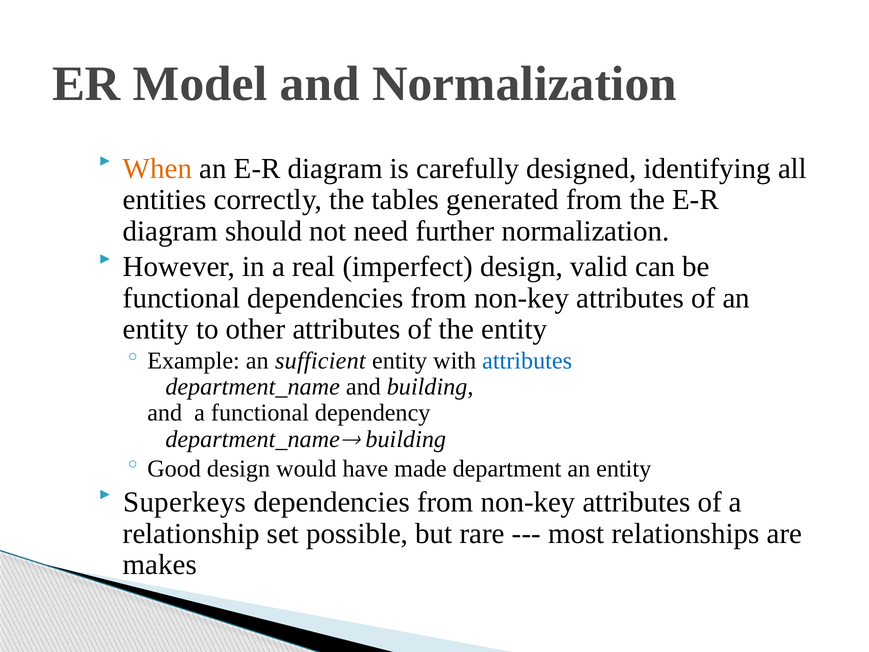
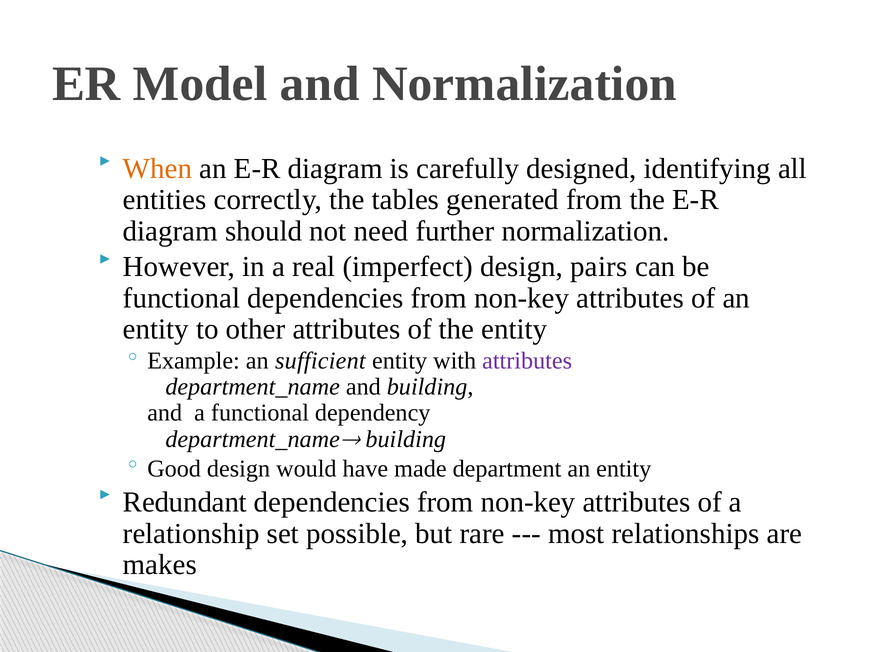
valid: valid -> pairs
attributes at (527, 361) colour: blue -> purple
Superkeys: Superkeys -> Redundant
